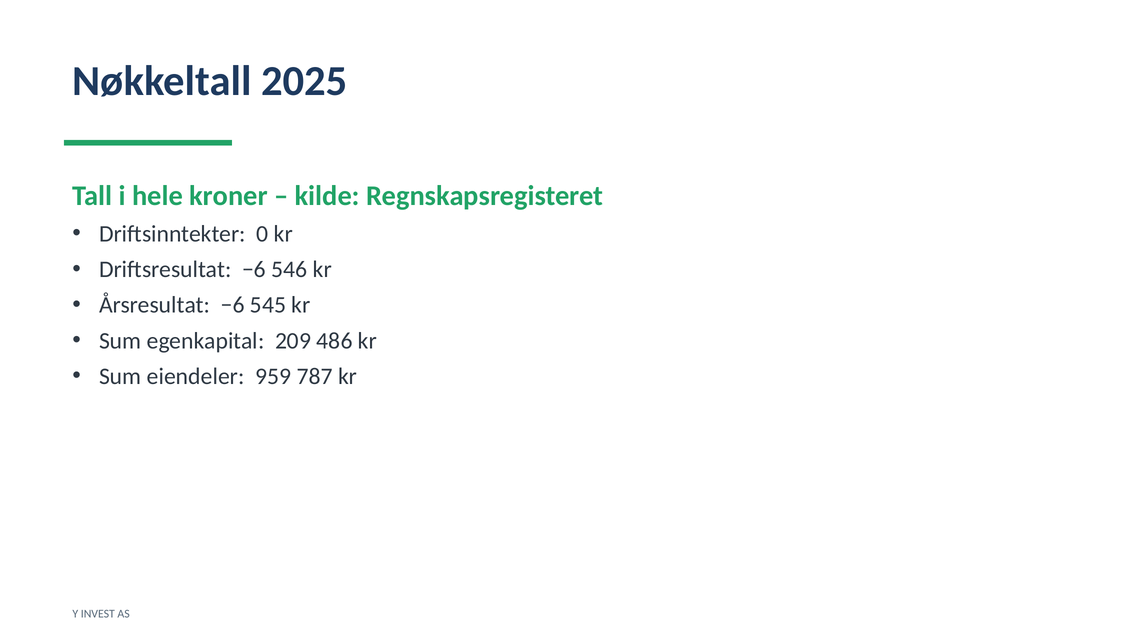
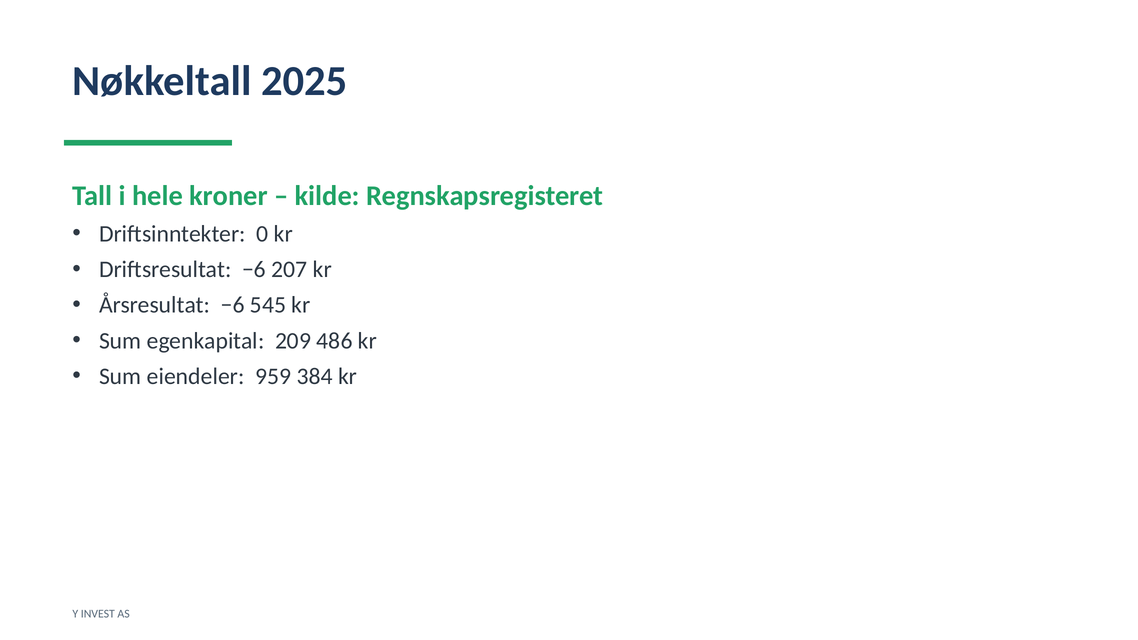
546: 546 -> 207
787: 787 -> 384
